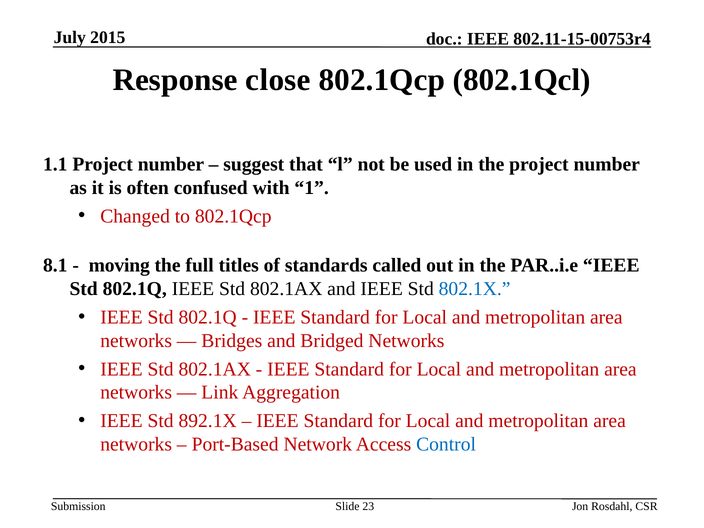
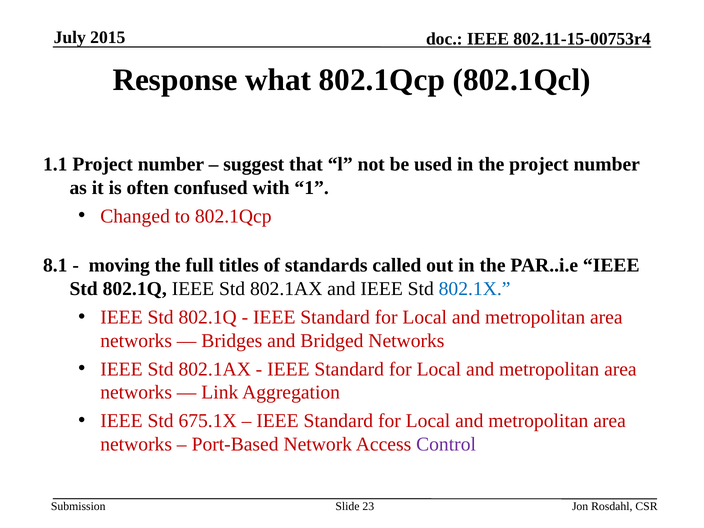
close: close -> what
892.1X: 892.1X -> 675.1X
Control colour: blue -> purple
